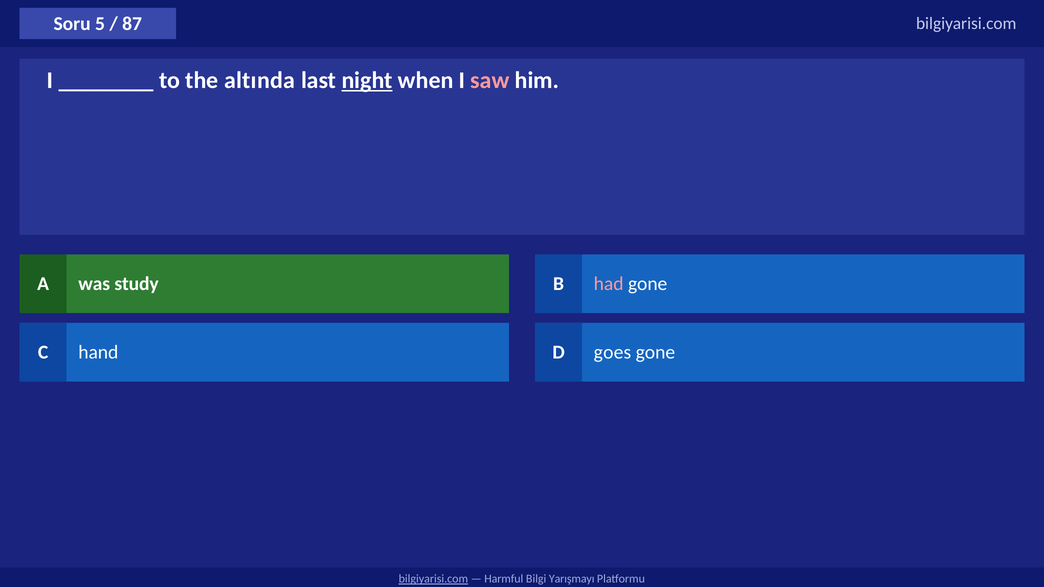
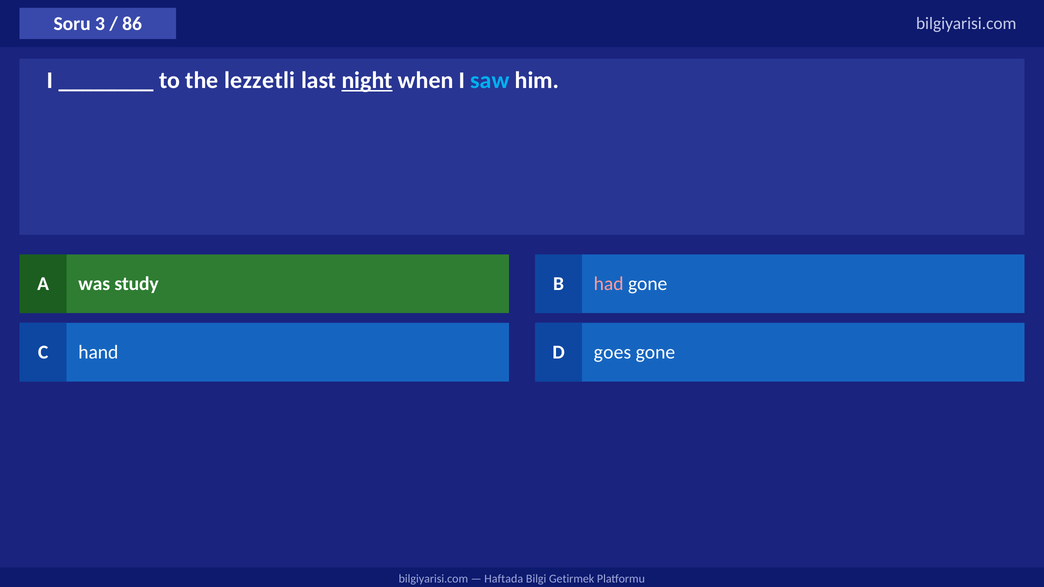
5: 5 -> 3
87: 87 -> 86
altında: altında -> lezzetli
saw colour: pink -> light blue
bilgiyarisi.com at (433, 579) underline: present -> none
Harmful: Harmful -> Haftada
Yarışmayı: Yarışmayı -> Getirmek
